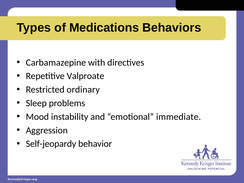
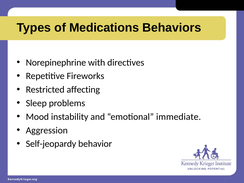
Carbamazepine: Carbamazepine -> Norepinephrine
Valproate: Valproate -> Fireworks
ordinary: ordinary -> affecting
